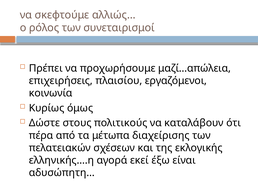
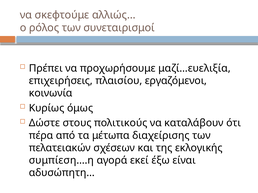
μαζί…απώλεια: μαζί…απώλεια -> μαζί…ευελιξία
ελληνικής….η: ελληνικής….η -> συμπίεση….η
